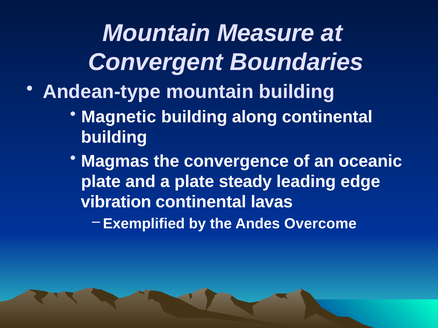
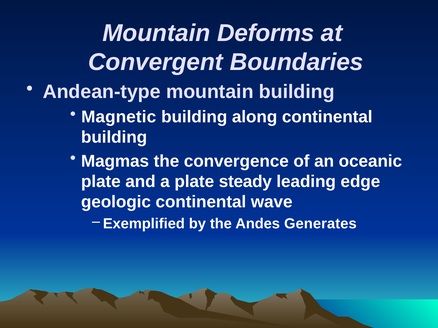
Measure: Measure -> Deforms
vibration: vibration -> geologic
lavas: lavas -> wave
Overcome: Overcome -> Generates
